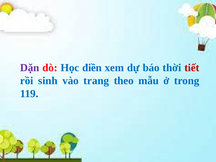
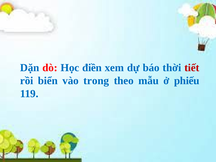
Dặn colour: purple -> blue
sinh: sinh -> biển
trang: trang -> trong
trong: trong -> phiếu
